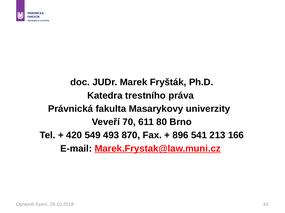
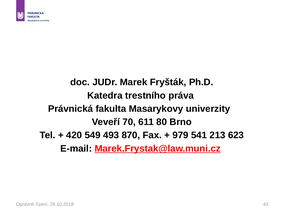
896: 896 -> 979
166: 166 -> 623
